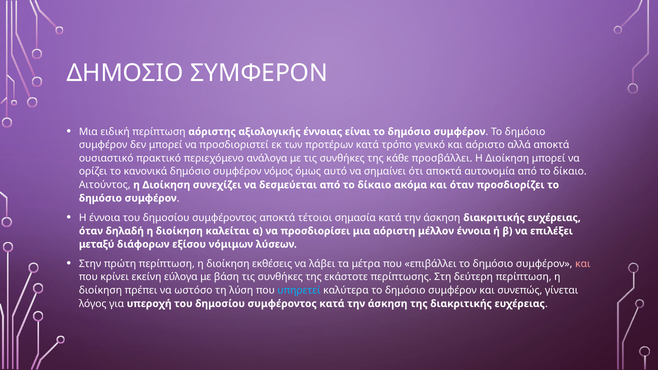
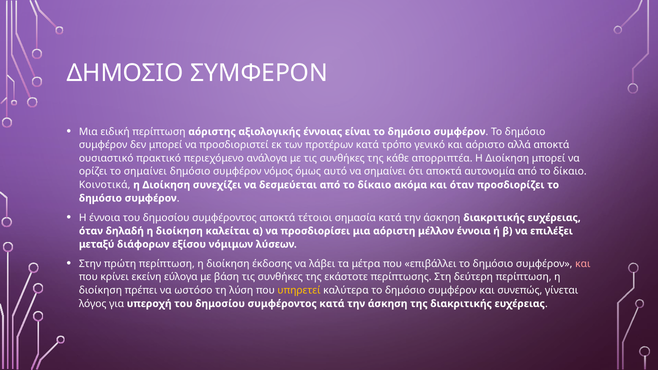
προσβάλλει: προσβάλλει -> απορριπτέα
το κανονικά: κανονικά -> σημαίνει
Αιτούντος: Αιτούντος -> Κοινοτικά
εκθέσεις: εκθέσεις -> έκδοσης
υπηρετεί colour: light blue -> yellow
